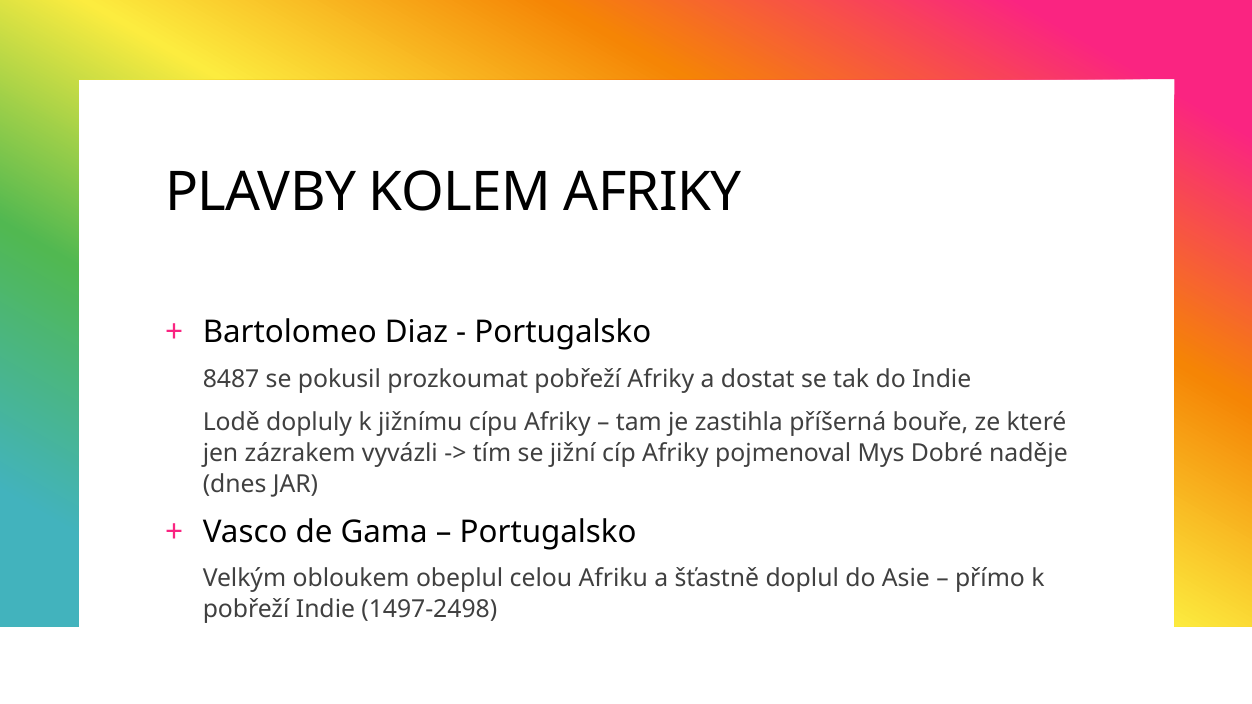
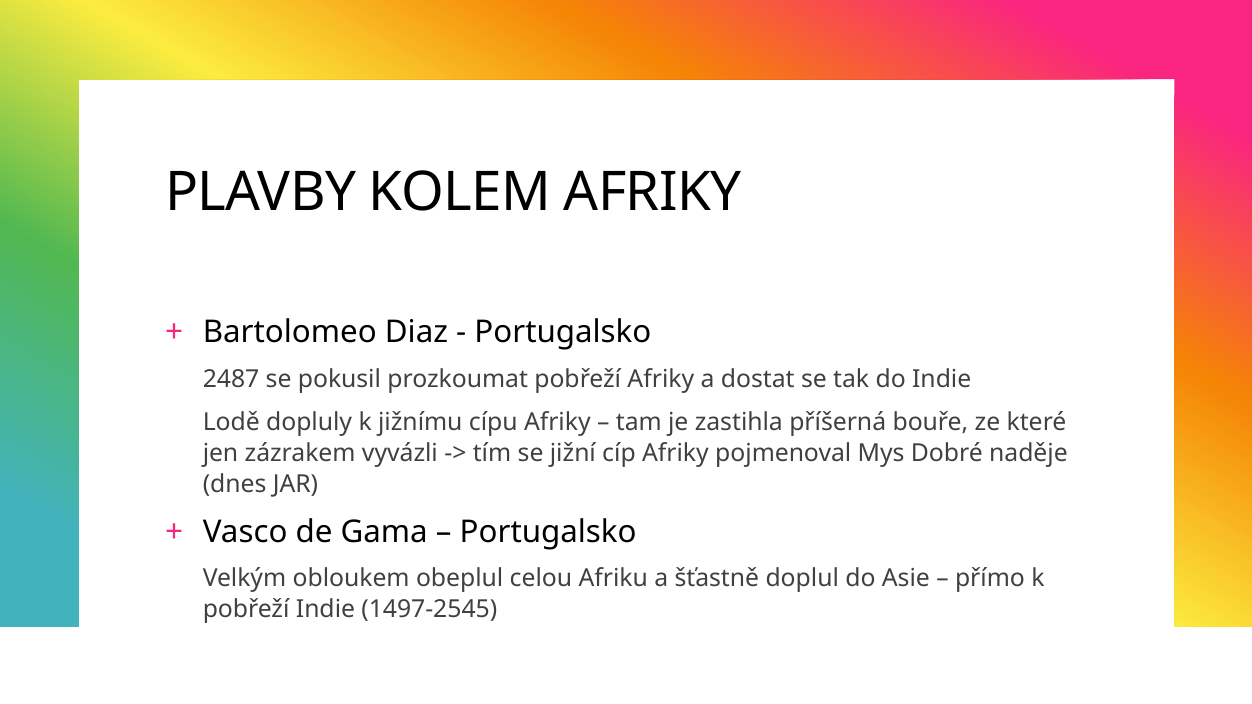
8487: 8487 -> 2487
1497-2498: 1497-2498 -> 1497-2545
